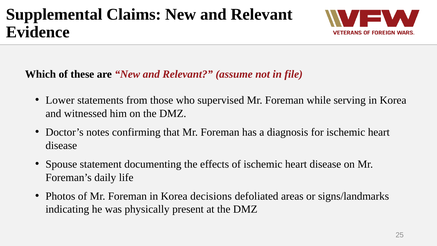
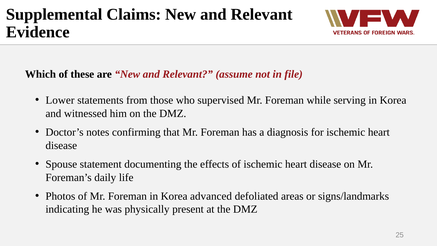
decisions: decisions -> advanced
